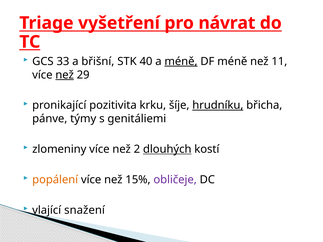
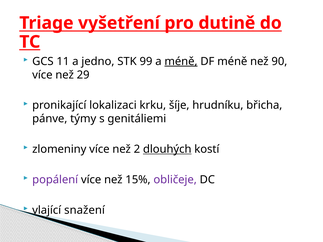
návrat: návrat -> dutině
33: 33 -> 11
břišní: břišní -> jedno
40: 40 -> 99
11: 11 -> 90
než at (65, 75) underline: present -> none
pozitivita: pozitivita -> lokalizaci
hrudníku underline: present -> none
popálení colour: orange -> purple
